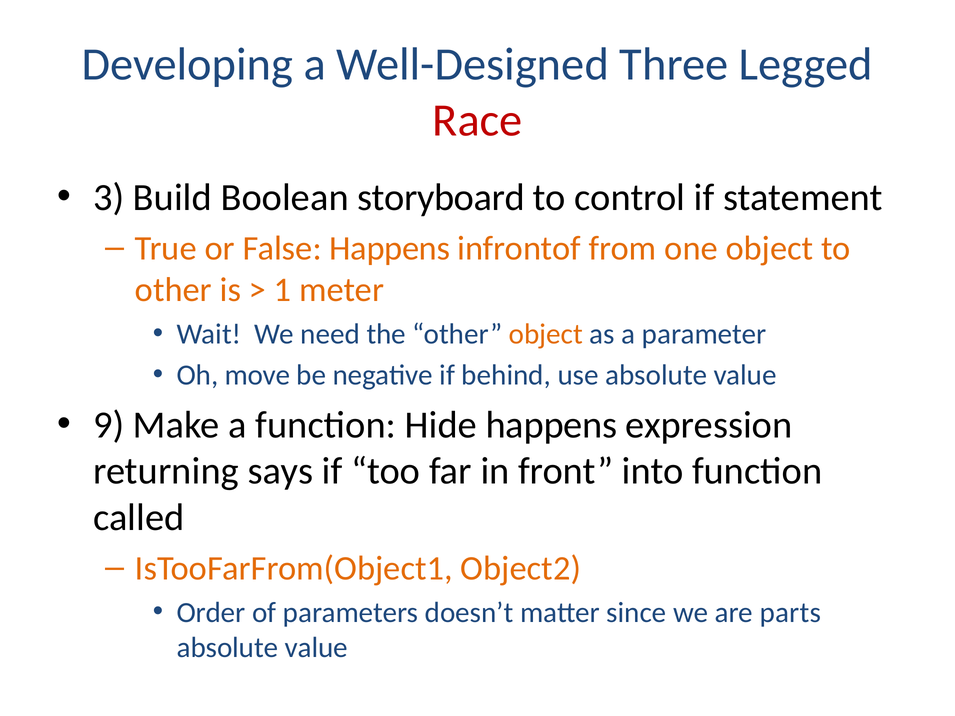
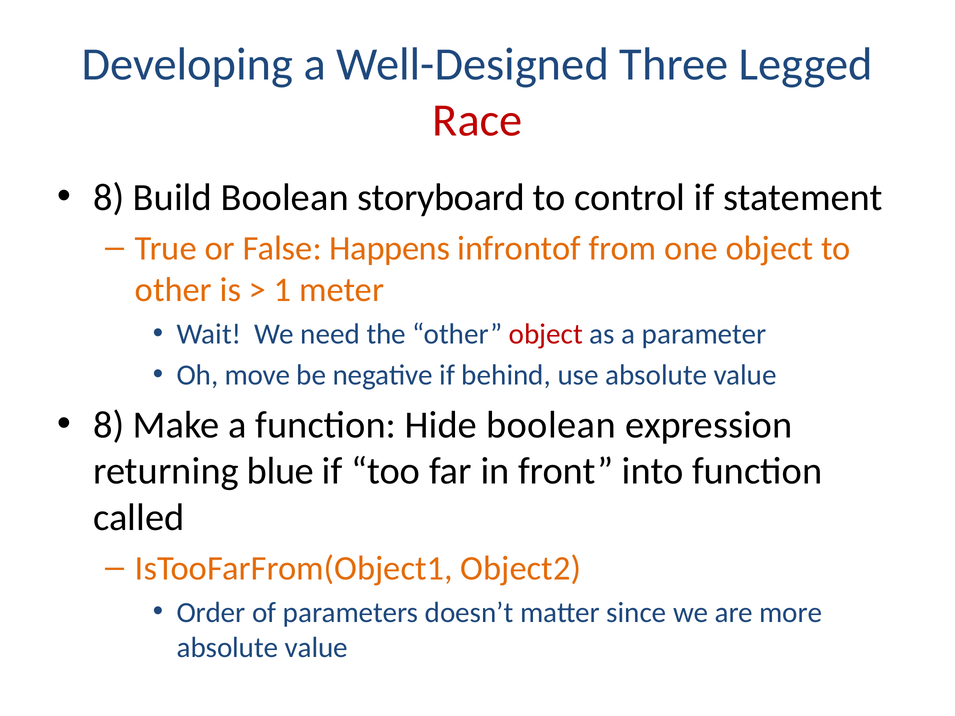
3 at (109, 198): 3 -> 8
object at (546, 334) colour: orange -> red
9 at (109, 425): 9 -> 8
Hide happens: happens -> boolean
says: says -> blue
parts: parts -> more
